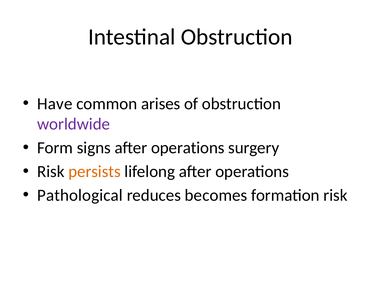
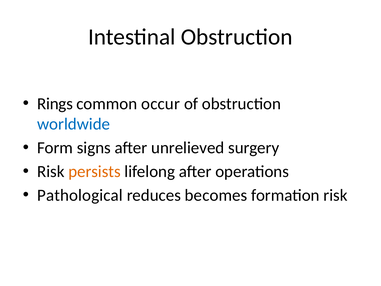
Have: Have -> Rings
arises: arises -> occur
worldwide colour: purple -> blue
operations at (188, 148): operations -> unrelieved
